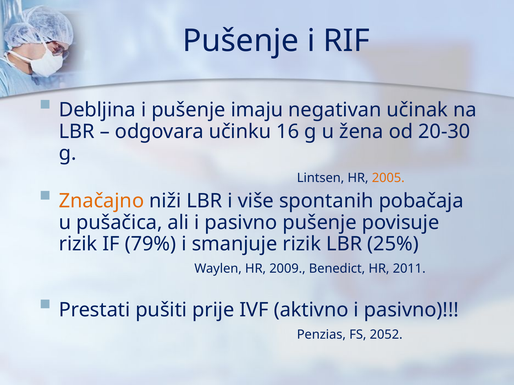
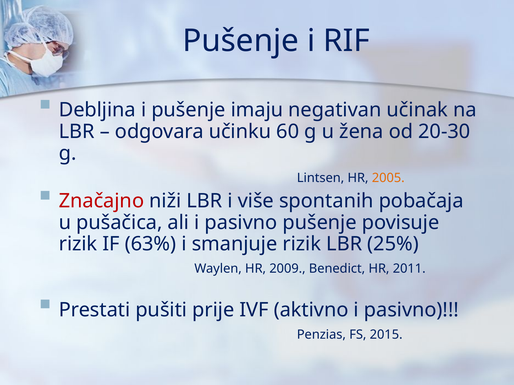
16: 16 -> 60
Značajno colour: orange -> red
79%: 79% -> 63%
2052: 2052 -> 2015
